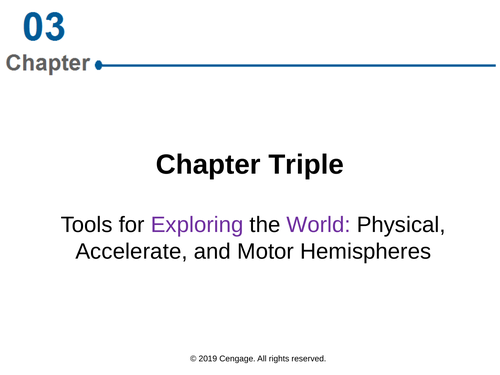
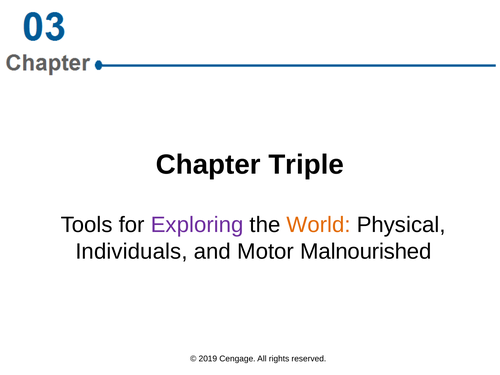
World colour: purple -> orange
Accelerate: Accelerate -> Individuals
Hemispheres: Hemispheres -> Malnourished
